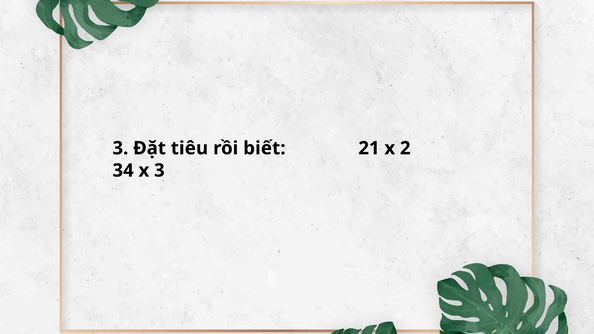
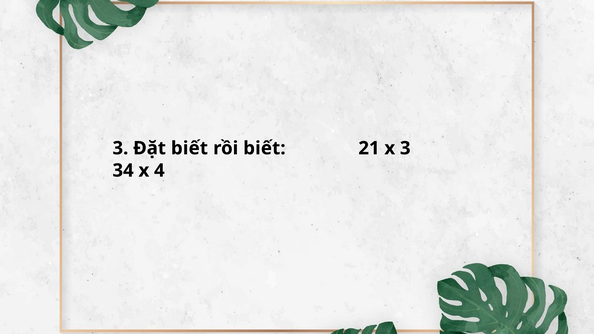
Đặt tiêu: tiêu -> biết
x 2: 2 -> 3
x 3: 3 -> 4
